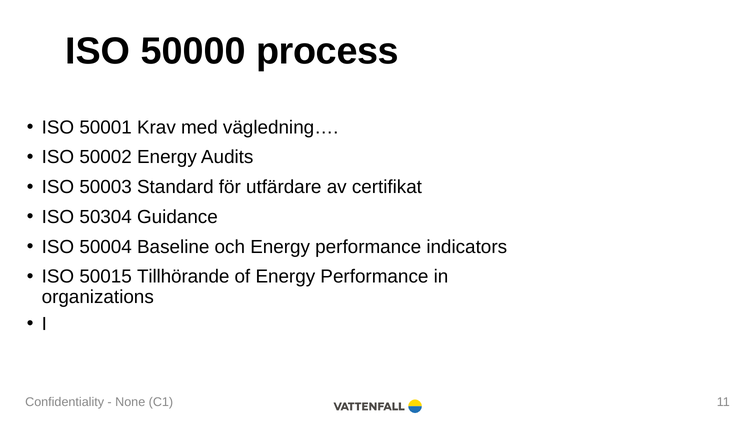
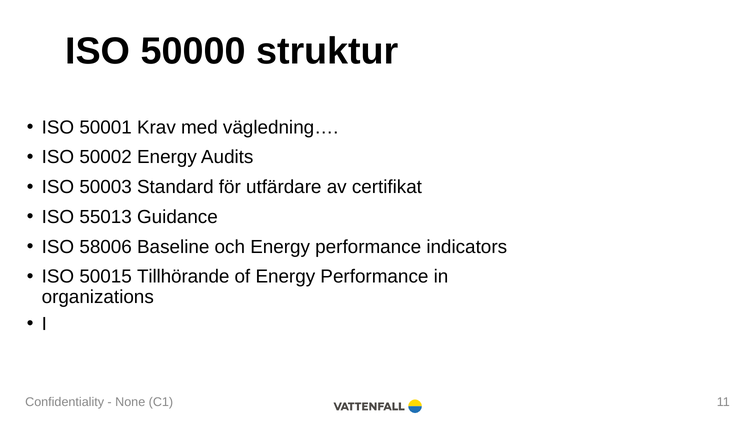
process: process -> struktur
50304: 50304 -> 55013
50004: 50004 -> 58006
